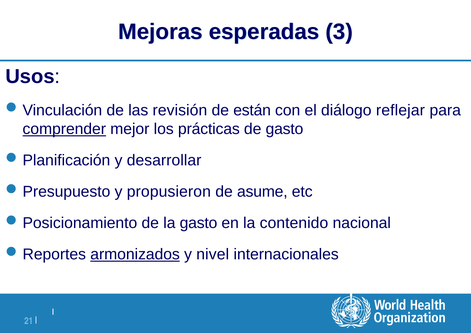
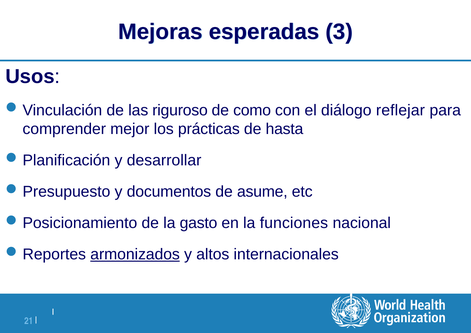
revisión: revisión -> riguroso
están: están -> como
comprender underline: present -> none
de gasto: gasto -> hasta
propusieron: propusieron -> documentos
contenido: contenido -> funciones
nivel: nivel -> altos
